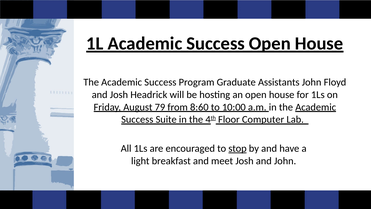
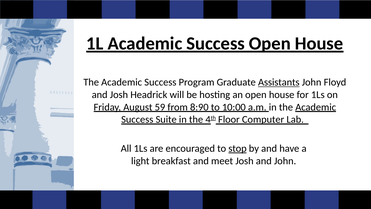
Assistants underline: none -> present
79: 79 -> 59
8:60: 8:60 -> 8:90
